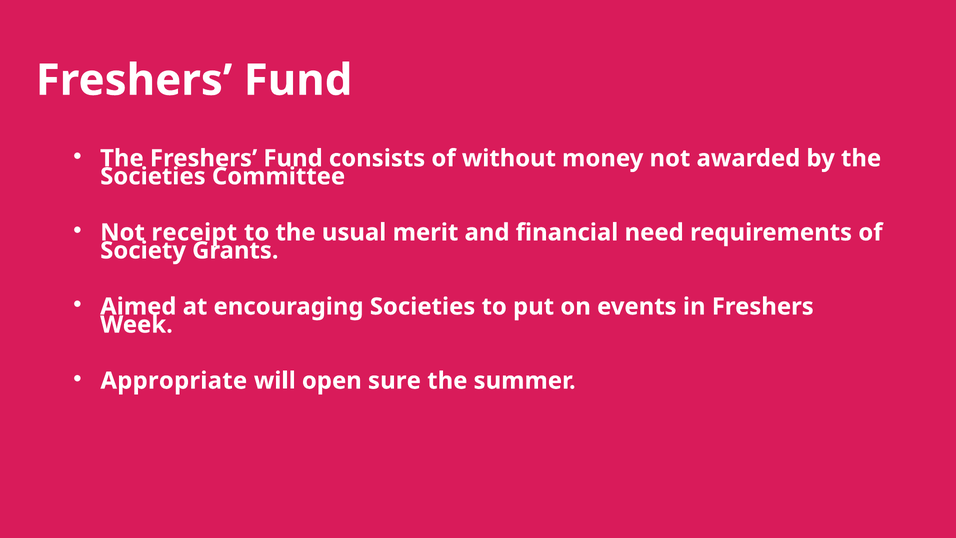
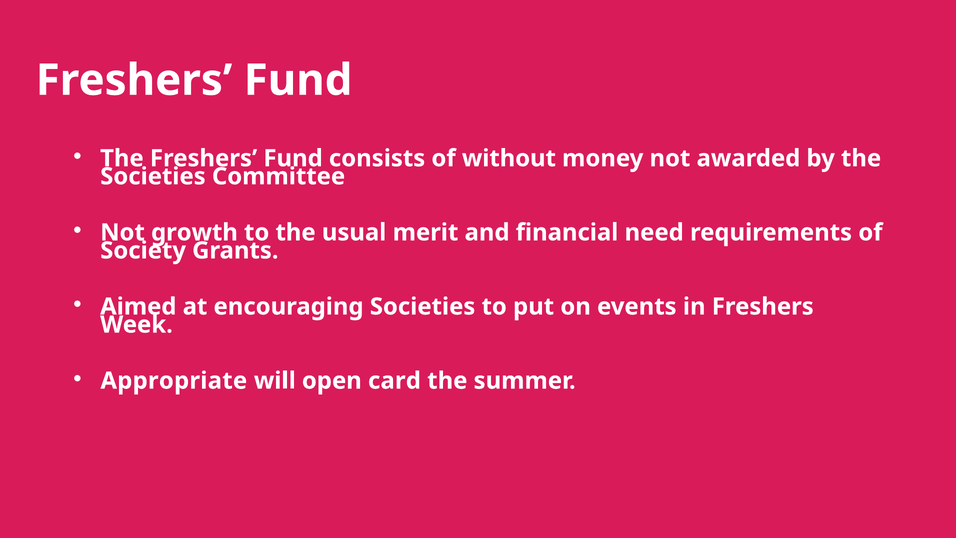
receipt: receipt -> growth
sure: sure -> card
